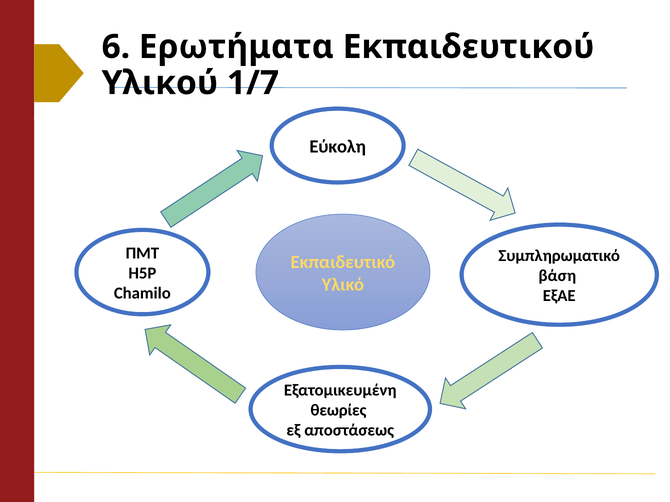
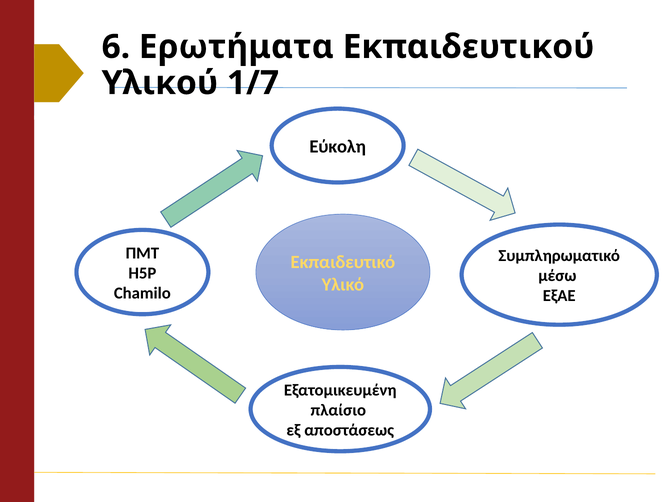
βάση: βάση -> μέσω
θεωρίες: θεωρίες -> πλαίσιο
